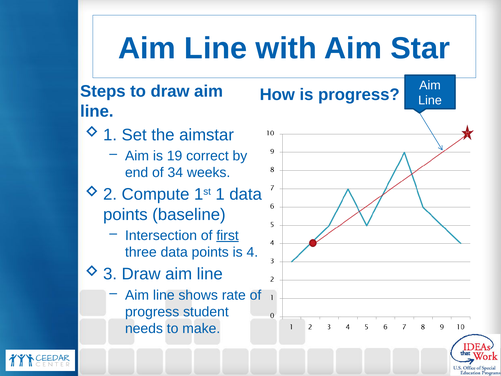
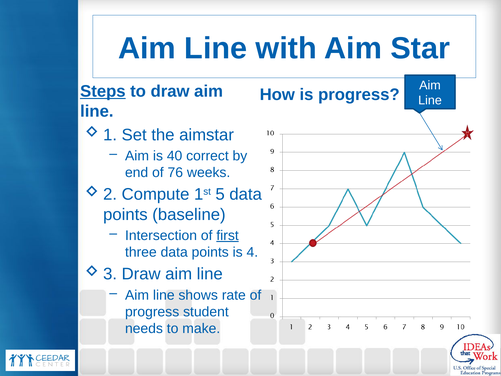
Steps underline: none -> present
19: 19 -> 40
34: 34 -> 76
1: 1 -> 5
